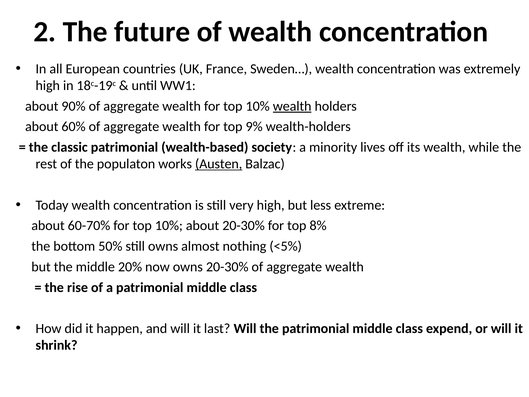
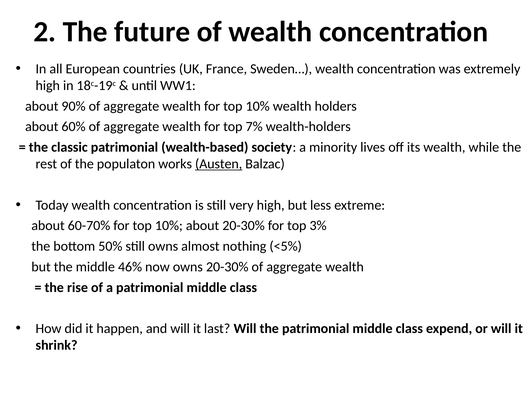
wealth at (292, 106) underline: present -> none
9%: 9% -> 7%
8%: 8% -> 3%
20%: 20% -> 46%
